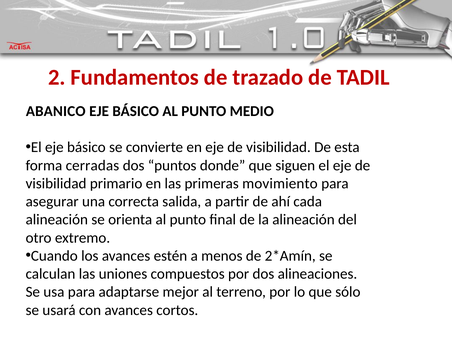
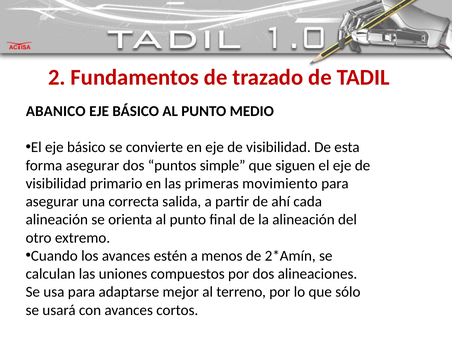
forma cerradas: cerradas -> asegurar
donde: donde -> simple
